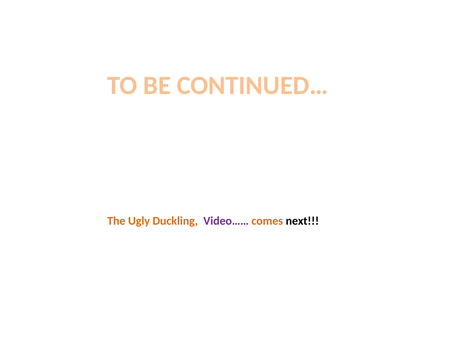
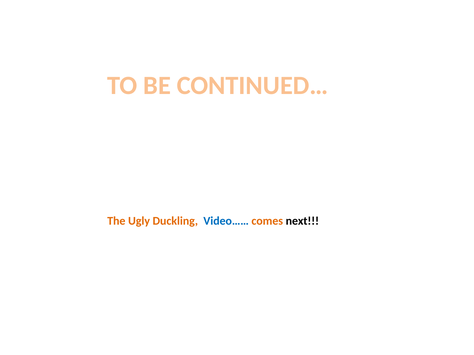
Video…… colour: purple -> blue
